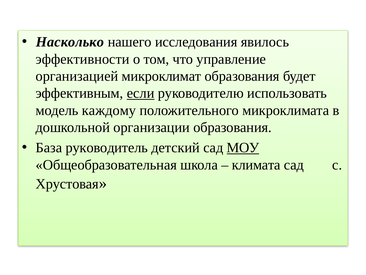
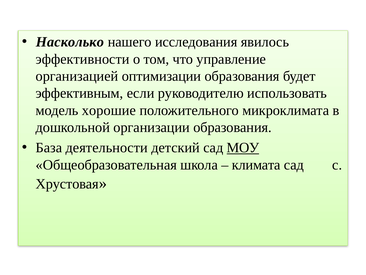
микроклимат: микроклимат -> оптимизации
если underline: present -> none
каждому: каждому -> хорошие
руководитель: руководитель -> деятельности
